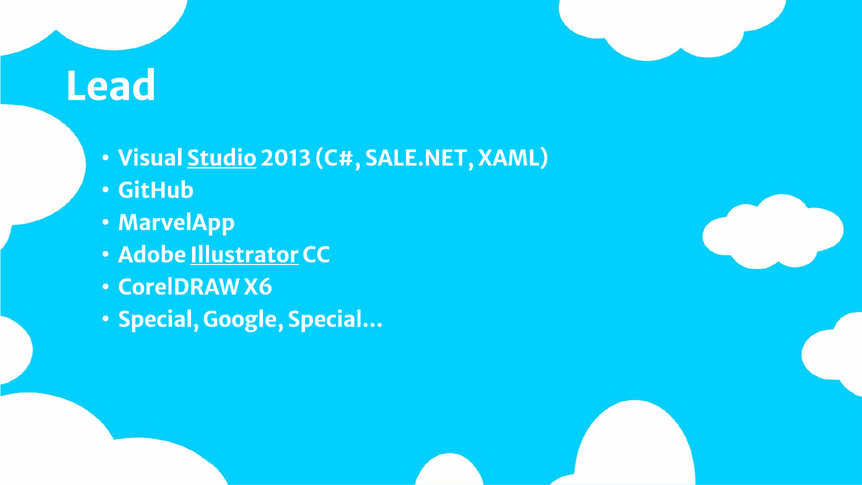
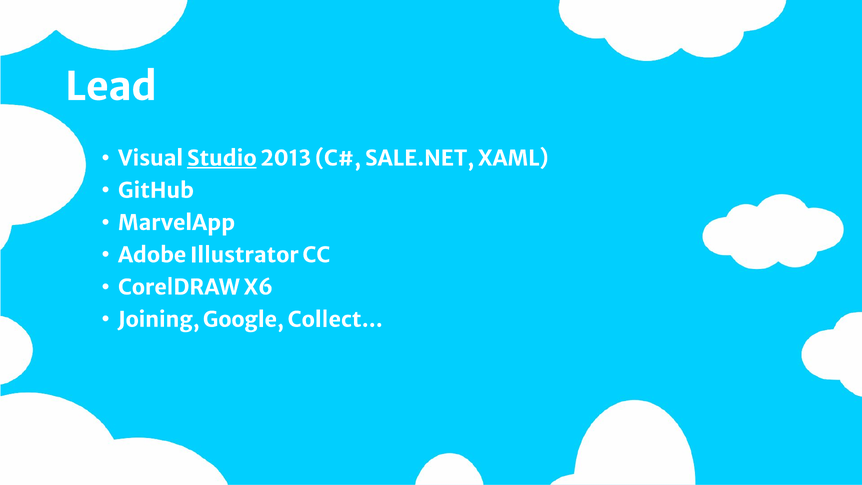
Illustrator underline: present -> none
Special: Special -> Joining
Special…: Special… -> Collect…
